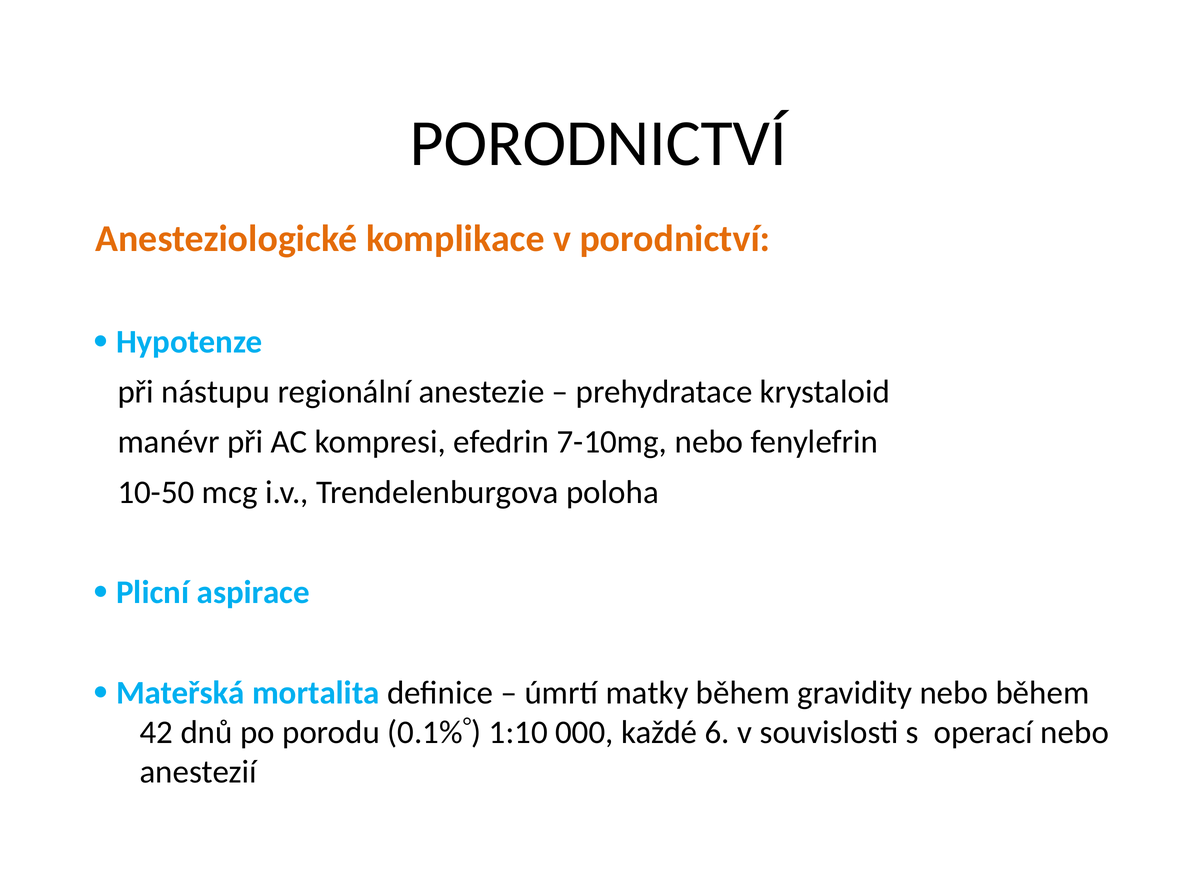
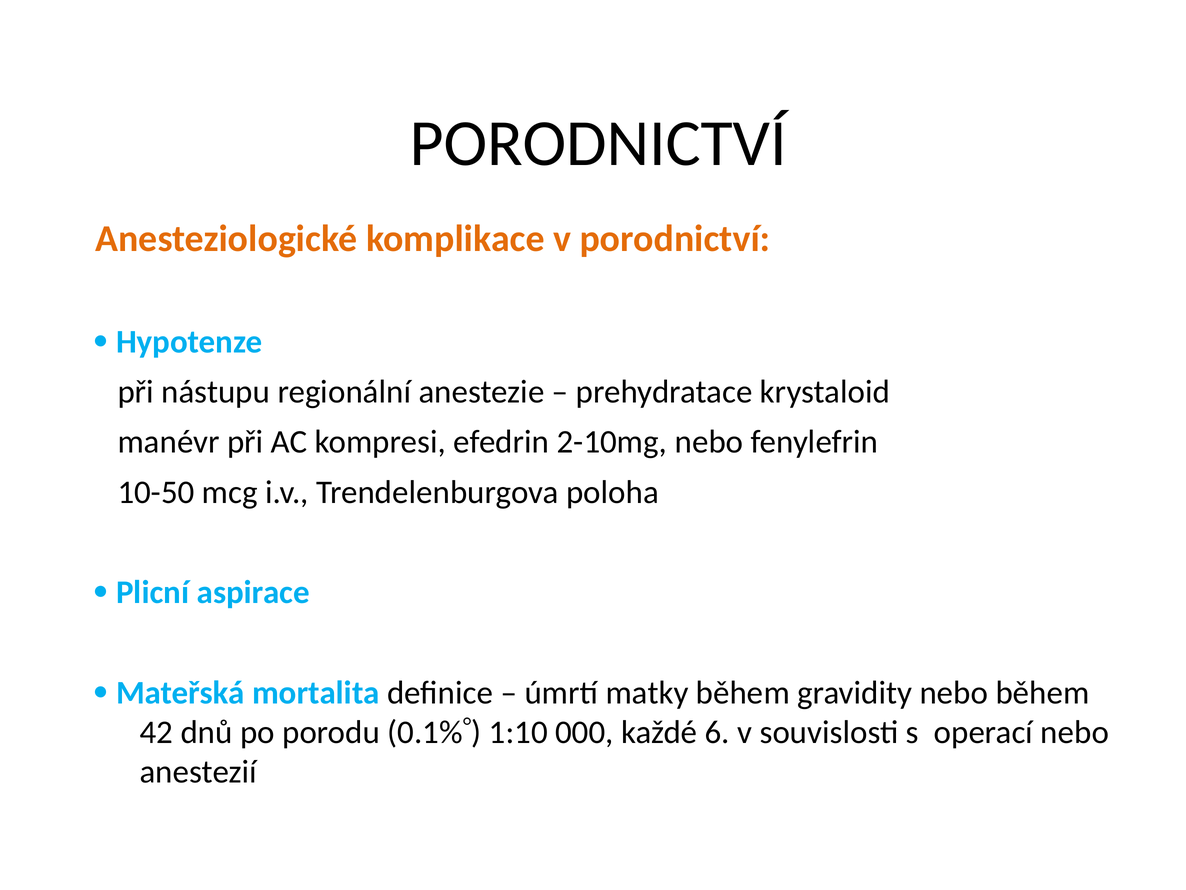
7-10mg: 7-10mg -> 2-10mg
